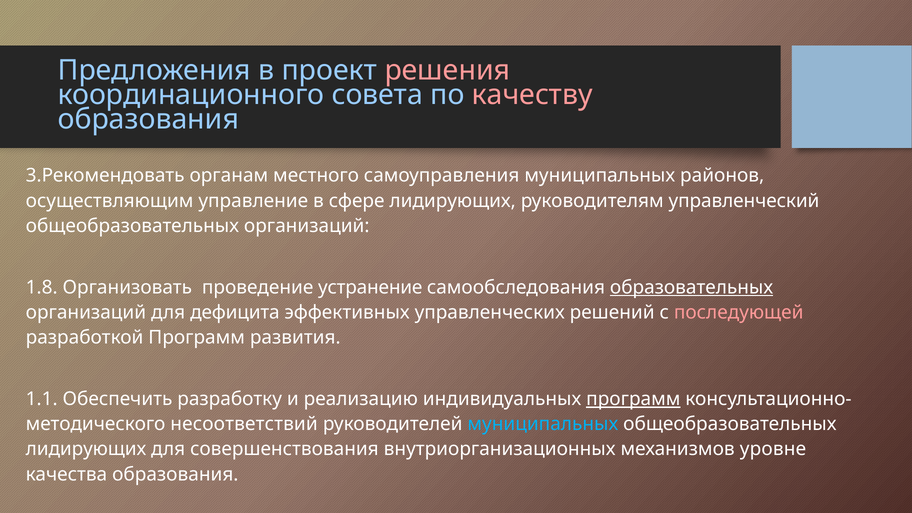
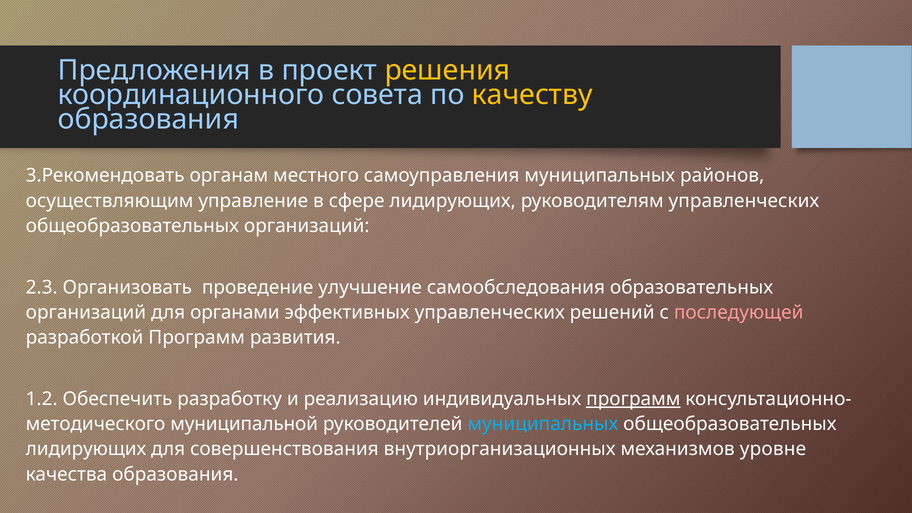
решения colour: pink -> yellow
качеству colour: pink -> yellow
руководителям управленческий: управленческий -> управленческих
1.8: 1.8 -> 2.3
устранение: устранение -> улучшение
образовательных underline: present -> none
дефицита: дефицита -> органами
1.1: 1.1 -> 1.2
несоответствий: несоответствий -> муниципальной
